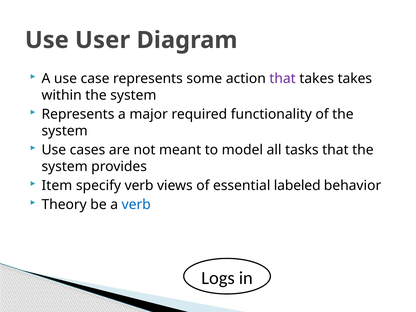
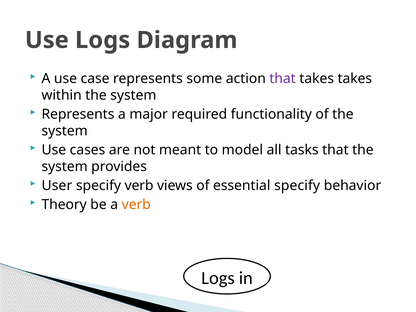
Use User: User -> Logs
Item: Item -> User
essential labeled: labeled -> specify
verb at (136, 204) colour: blue -> orange
